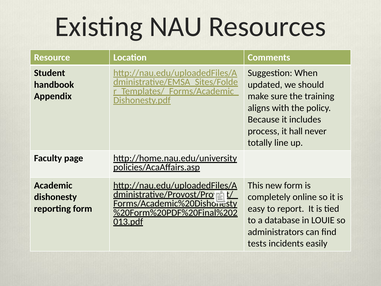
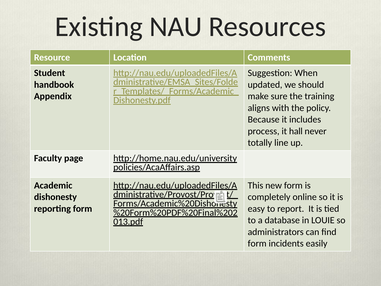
tests at (257, 243): tests -> form
